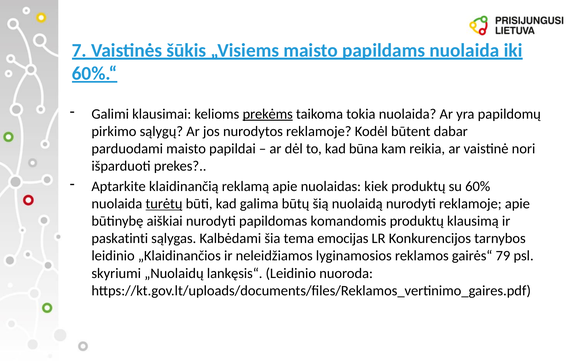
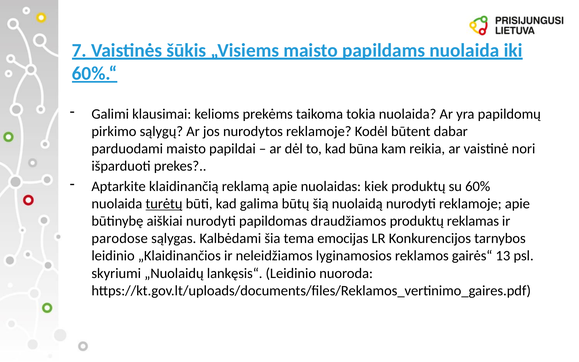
prekėms underline: present -> none
komandomis: komandomis -> draudžiamos
klausimą: klausimą -> reklamas
paskatinti: paskatinti -> parodose
79: 79 -> 13
